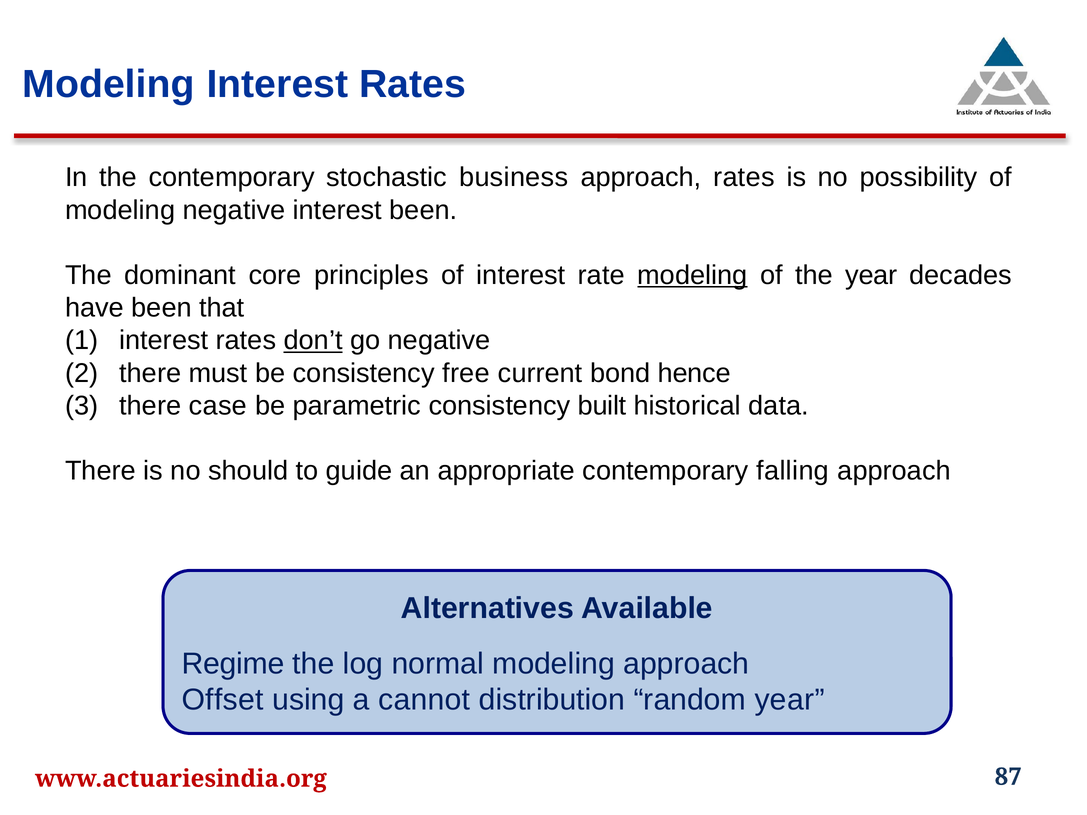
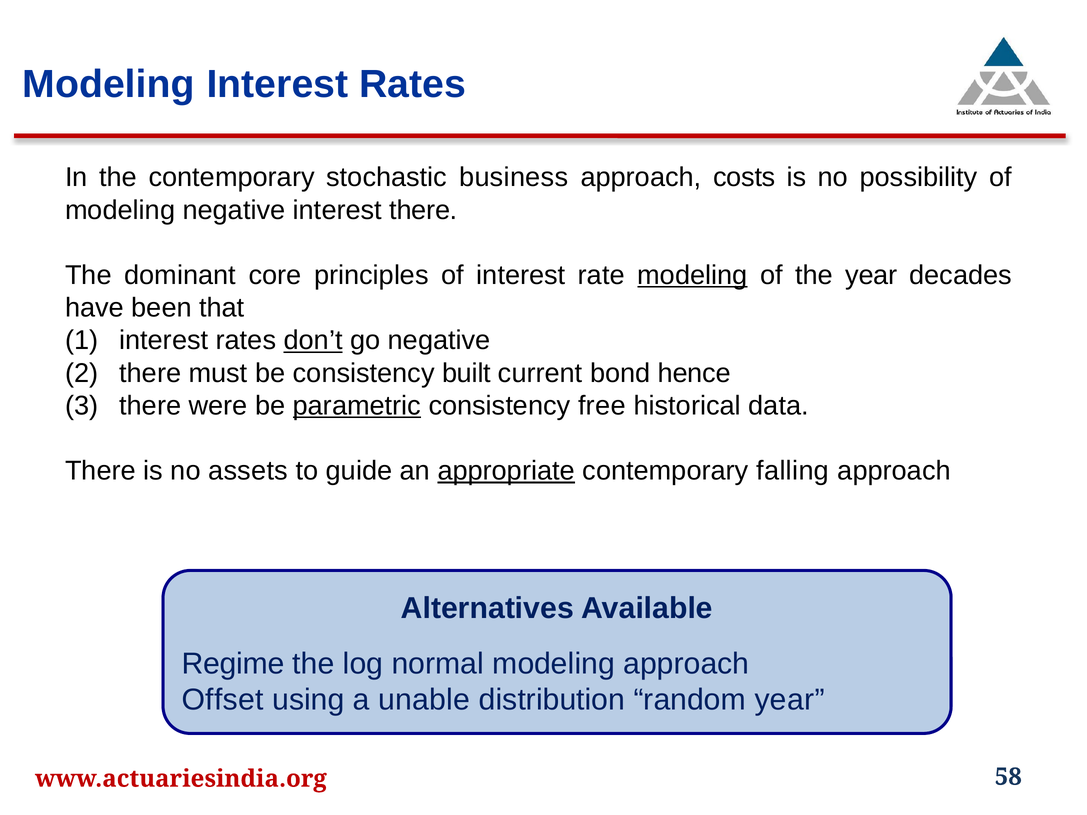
approach rates: rates -> costs
interest been: been -> there
free: free -> built
case: case -> were
parametric underline: none -> present
built: built -> free
should: should -> assets
appropriate underline: none -> present
cannot: cannot -> unable
87: 87 -> 58
